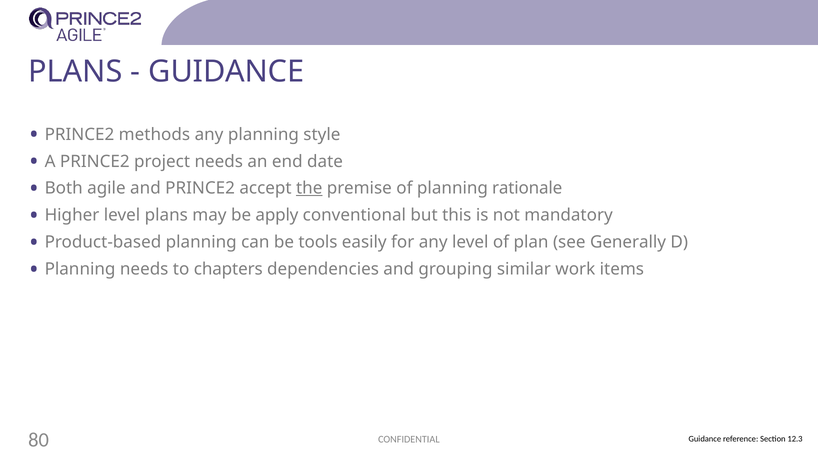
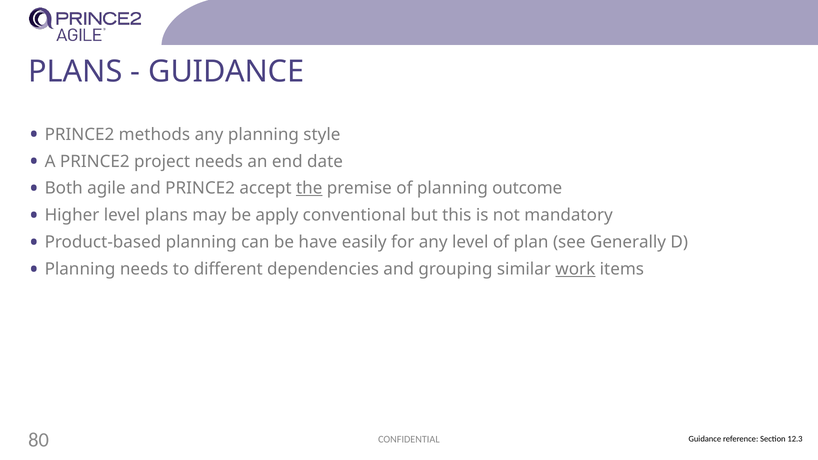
rationale: rationale -> outcome
tools: tools -> have
chapters: chapters -> different
work underline: none -> present
